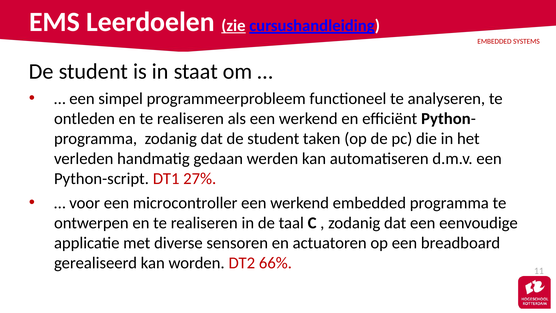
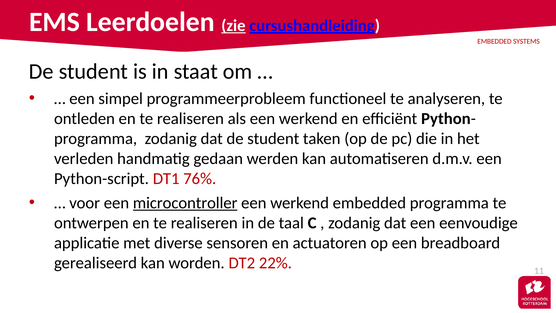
27%: 27% -> 76%
microcontroller underline: none -> present
66%: 66% -> 22%
